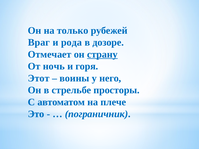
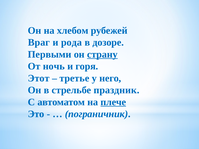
только: только -> хлебом
Отмечает: Отмечает -> Первыми
воины: воины -> третье
просторы: просторы -> праздник
плече underline: none -> present
